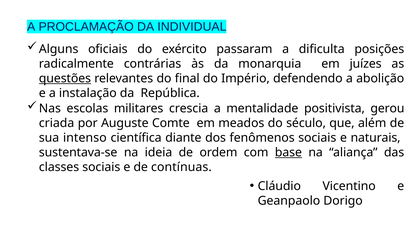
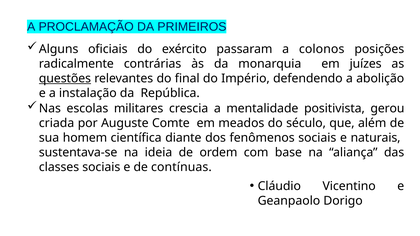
INDIVIDUAL: INDIVIDUAL -> PRIMEIROS
dificulta: dificulta -> colonos
intenso: intenso -> homem
base underline: present -> none
